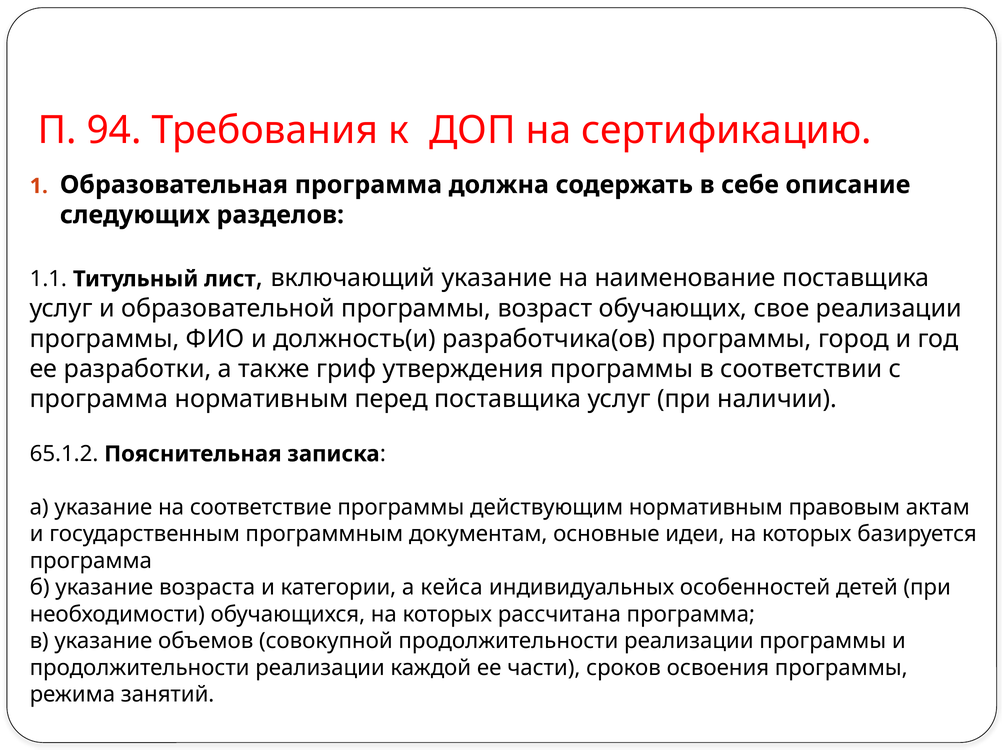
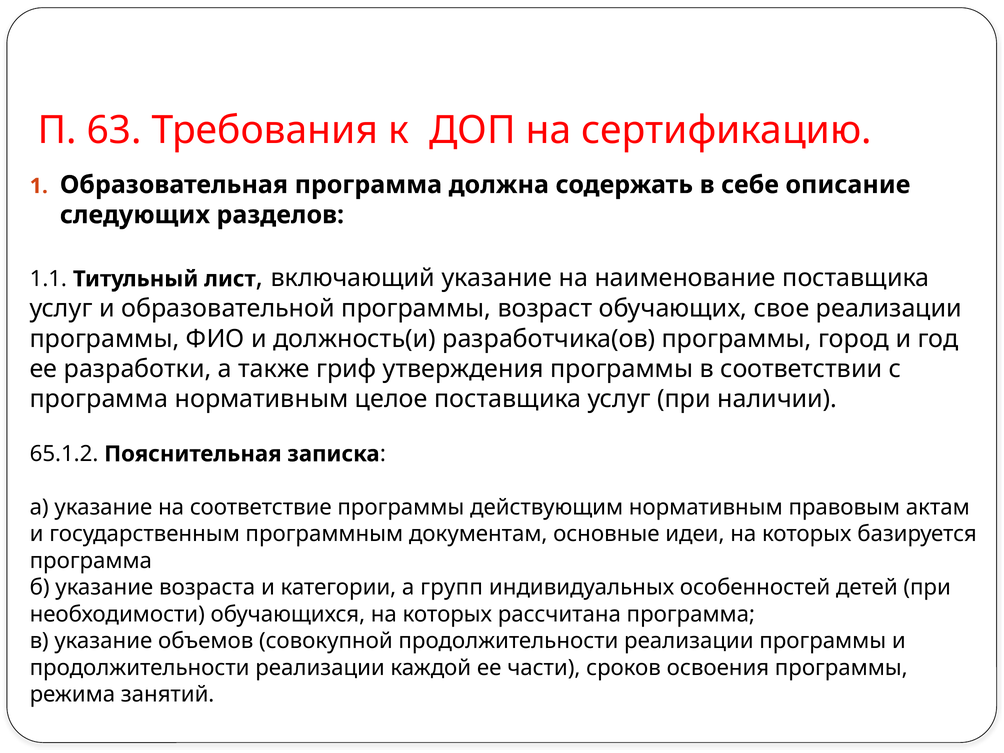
94: 94 -> 63
перед: перед -> целое
кейса: кейса -> групп
